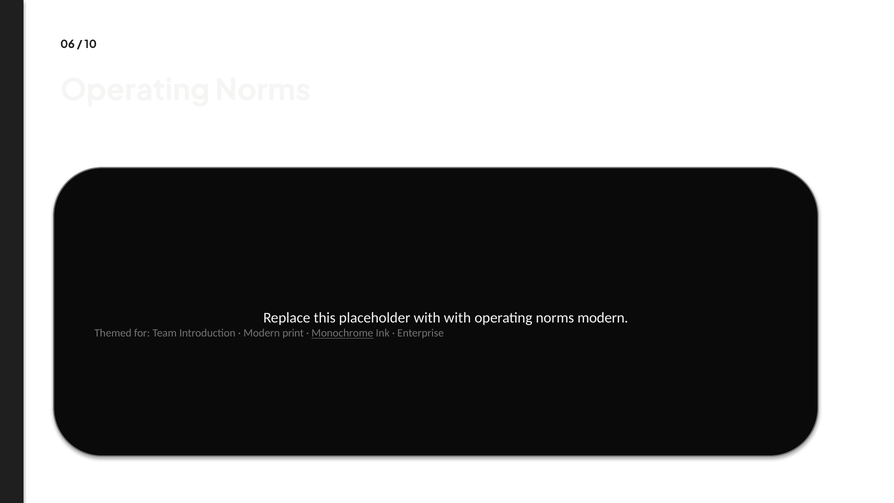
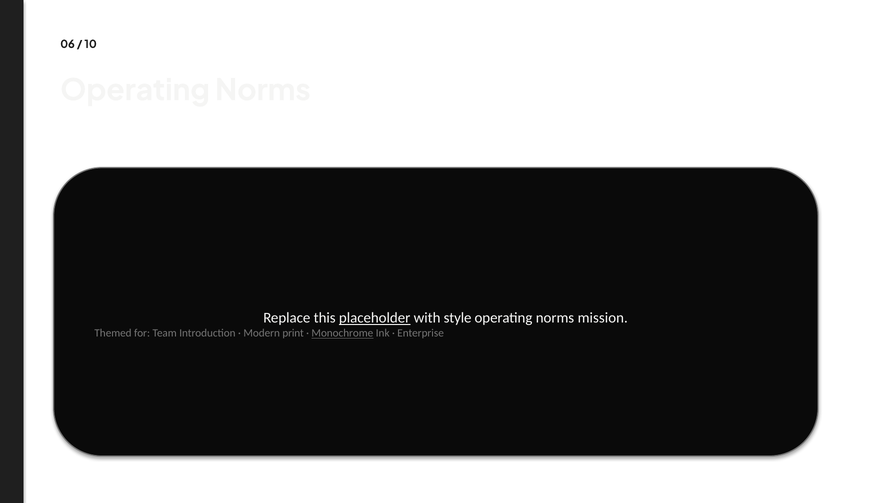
placeholder underline: none -> present
with with: with -> style
norms modern: modern -> mission
